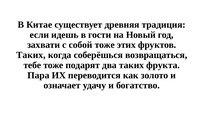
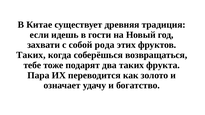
собой тоже: тоже -> рода
